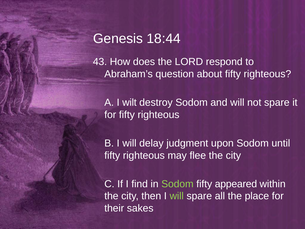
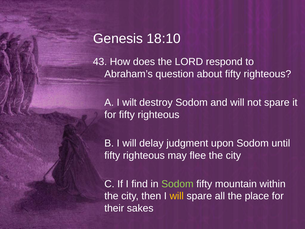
18:44: 18:44 -> 18:10
appeared: appeared -> mountain
will at (177, 196) colour: light green -> yellow
